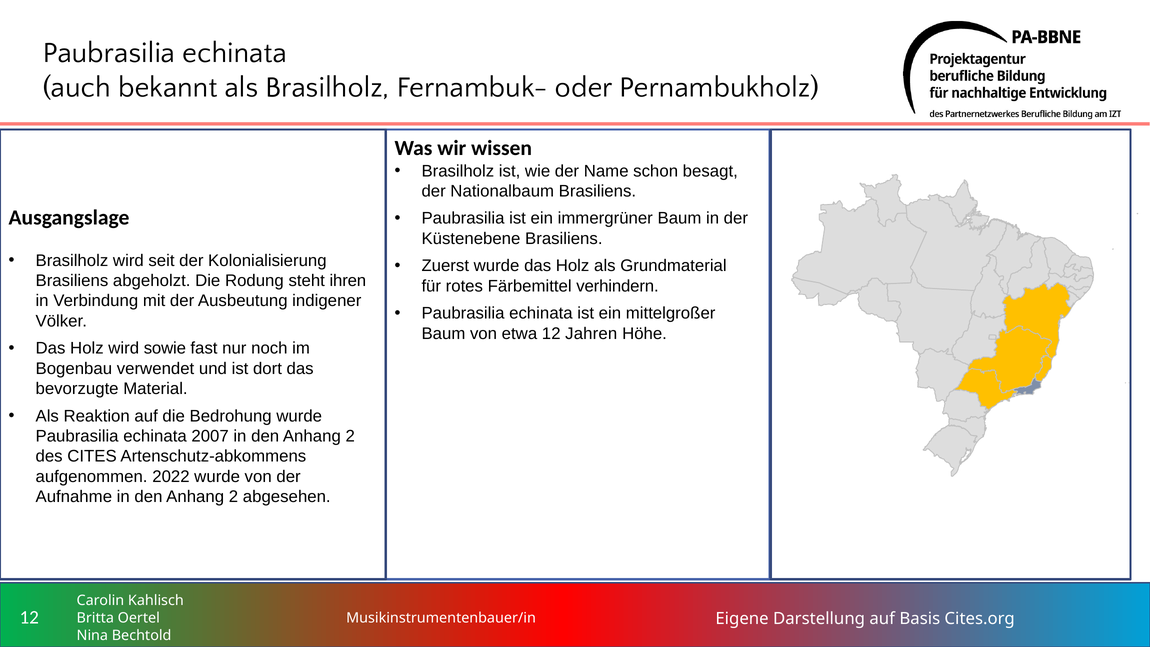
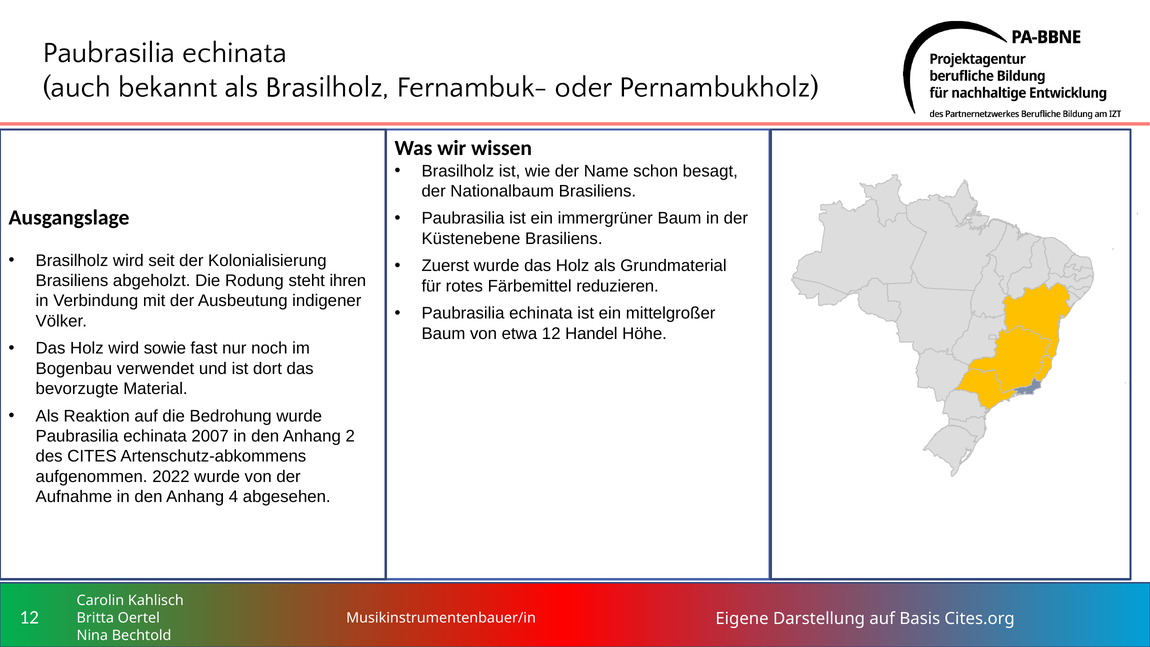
verhindern: verhindern -> reduzieren
Jahren: Jahren -> Handel
2 at (233, 497): 2 -> 4
